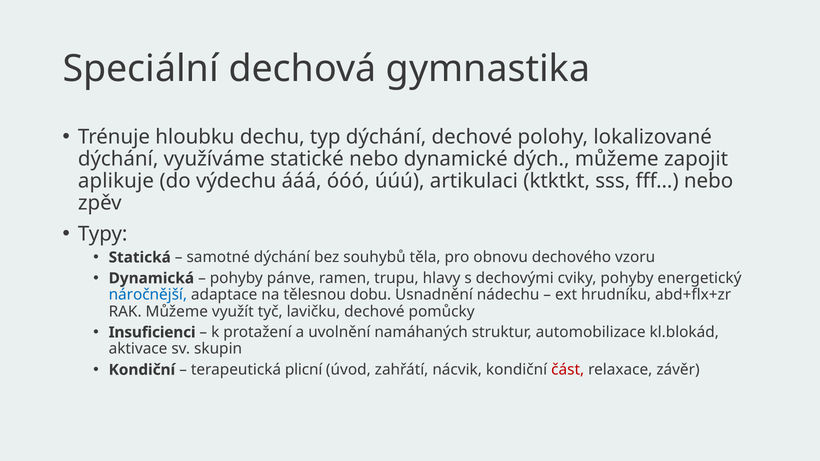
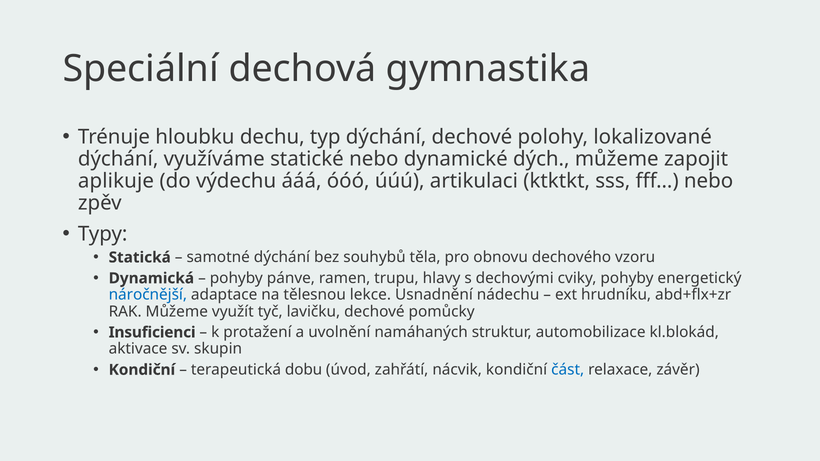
dobu: dobu -> lekce
plicní: plicní -> dobu
část colour: red -> blue
